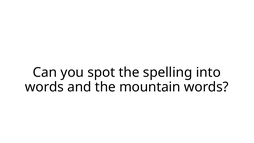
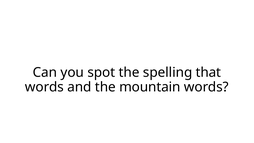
into: into -> that
